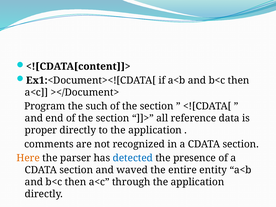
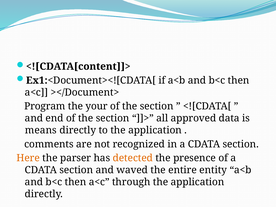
such: such -> your
reference: reference -> approved
proper: proper -> means
detected colour: blue -> orange
